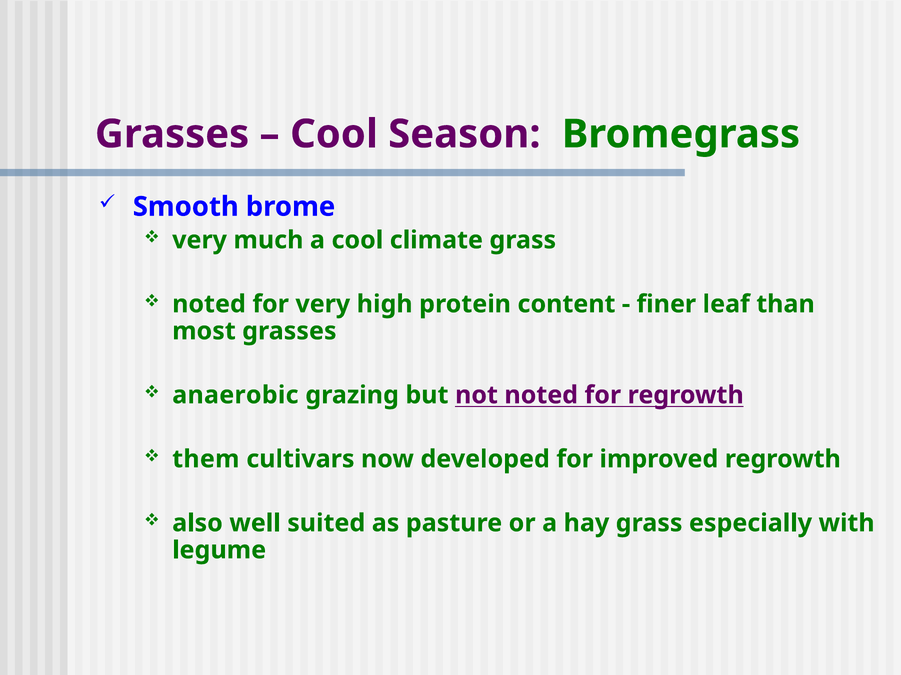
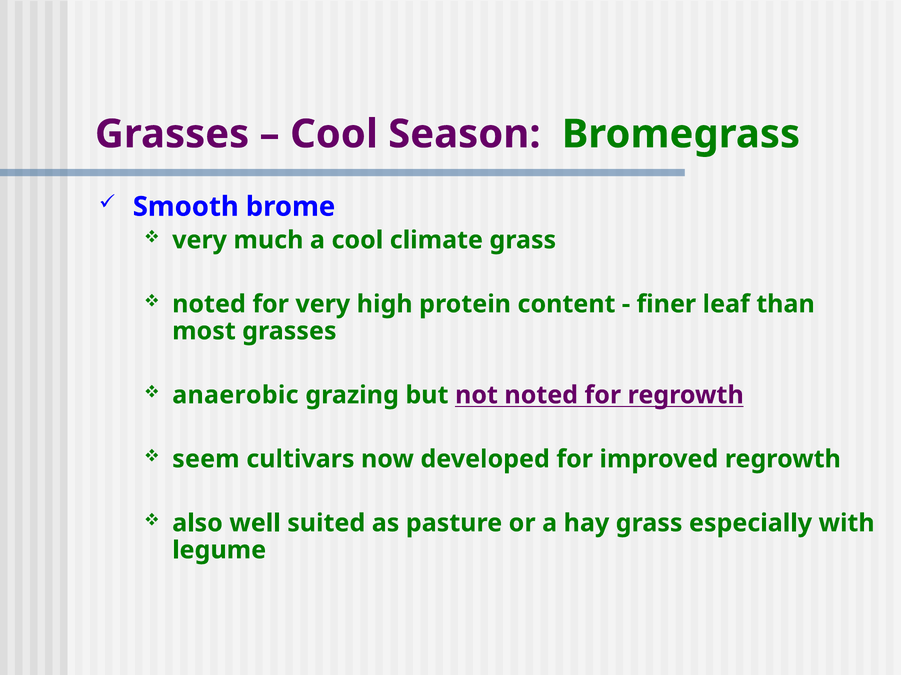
them: them -> seem
